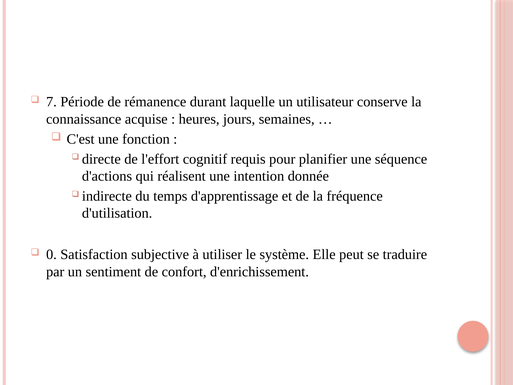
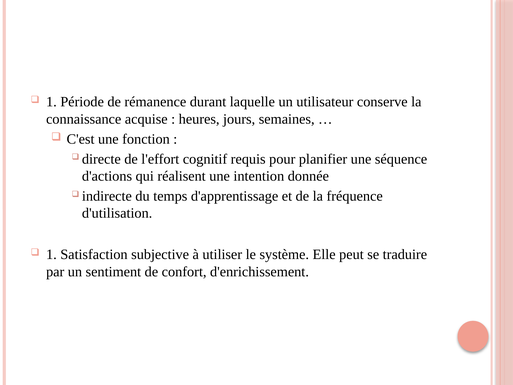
7 at (51, 102): 7 -> 1
0 at (51, 254): 0 -> 1
